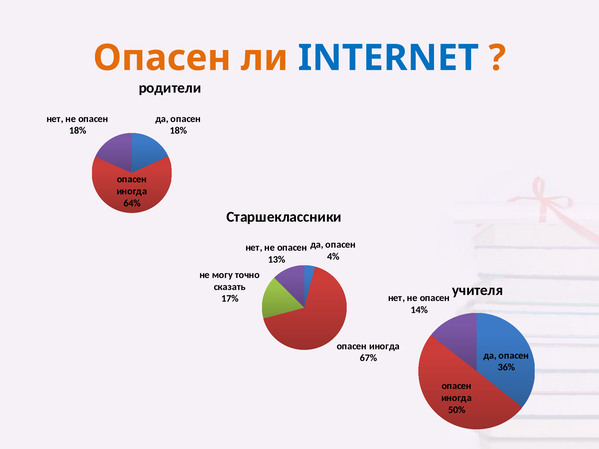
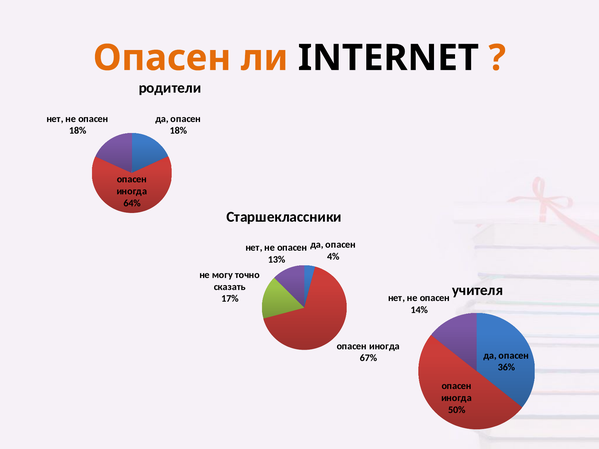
INTERNET colour: blue -> black
